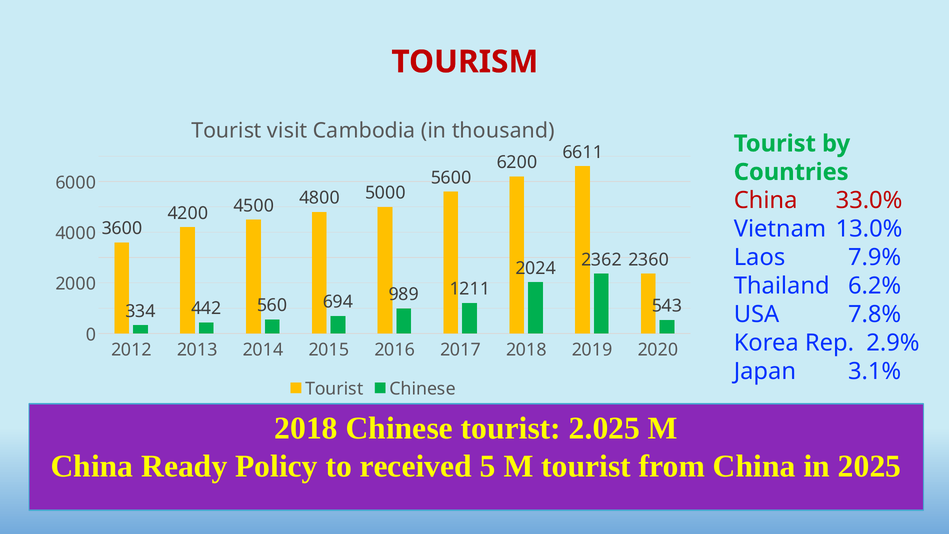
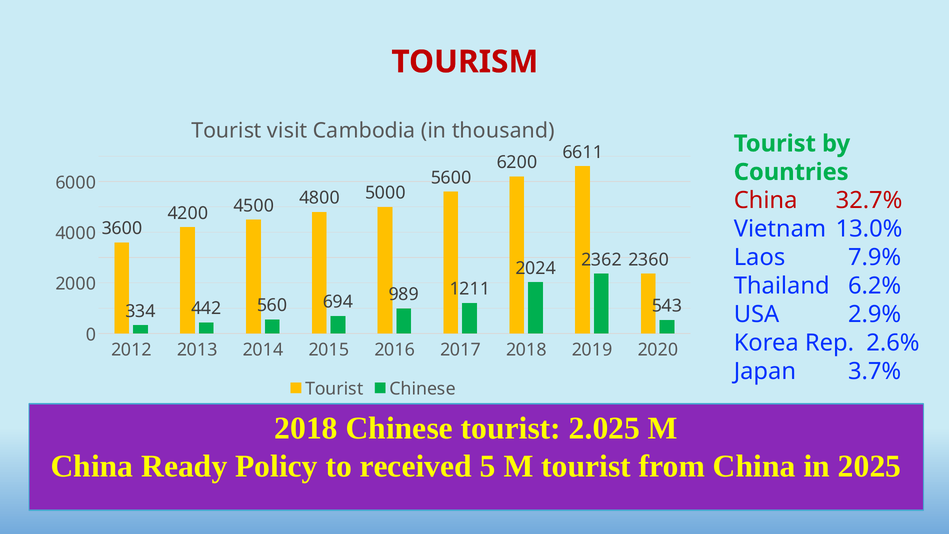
33.0%: 33.0% -> 32.7%
7.8%: 7.8% -> 2.9%
2.9%: 2.9% -> 2.6%
3.1%: 3.1% -> 3.7%
